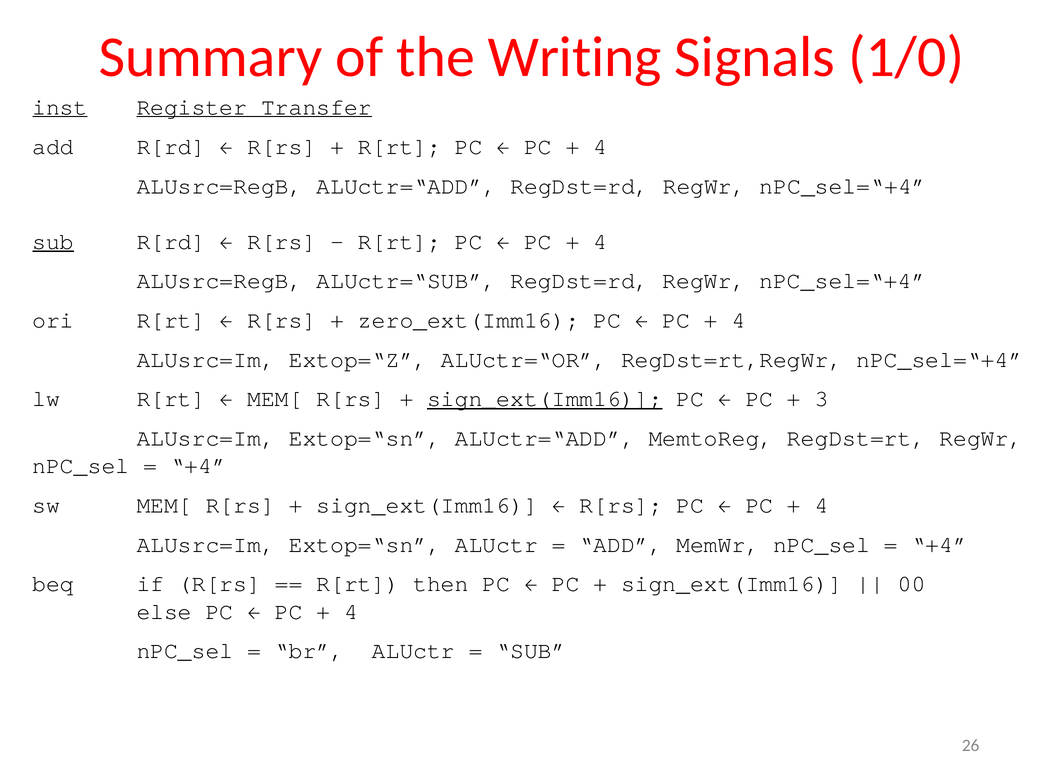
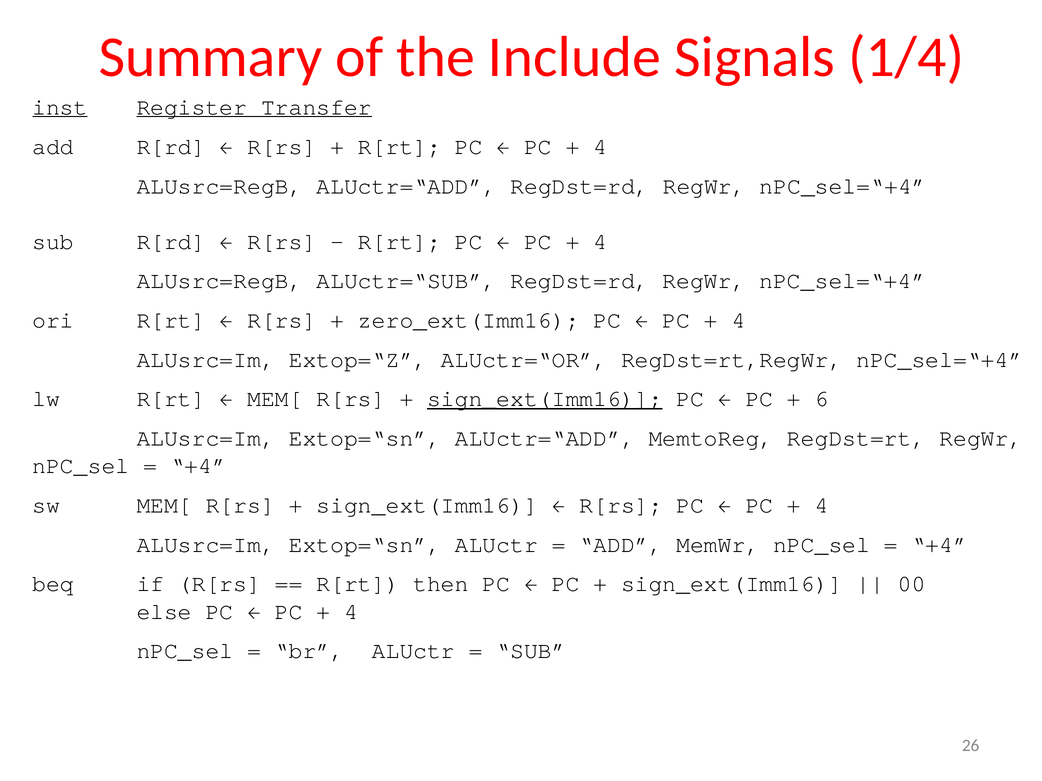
Writing: Writing -> Include
1/0: 1/0 -> 1/4
sub at (53, 242) underline: present -> none
3: 3 -> 6
